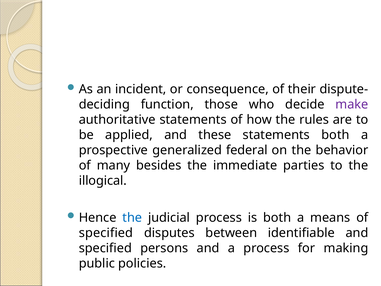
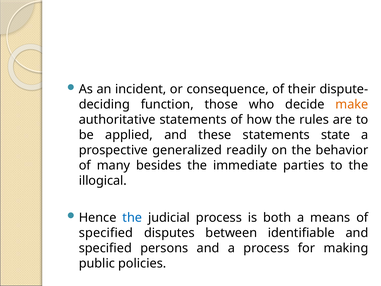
make colour: purple -> orange
statements both: both -> state
federal: federal -> readily
